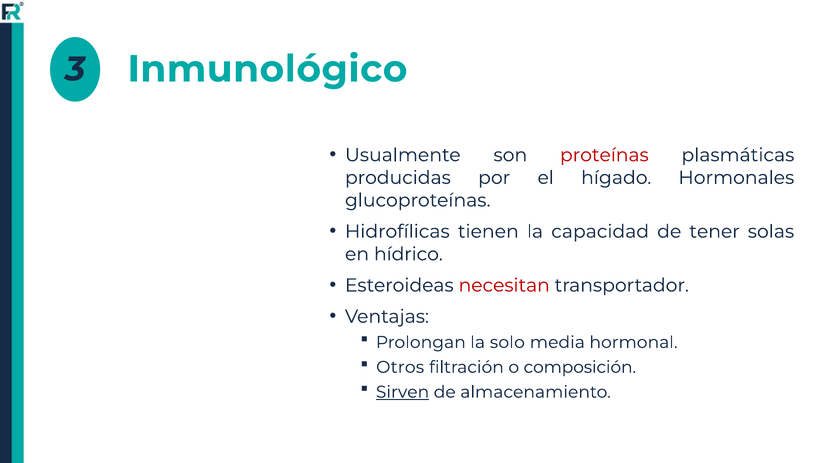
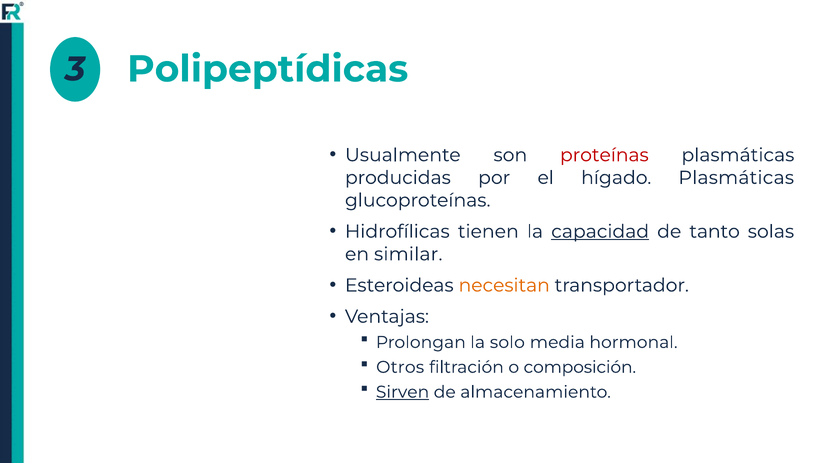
Inmunológico: Inmunológico -> Polipeptídicas
hígado Hormonales: Hormonales -> Plasmáticas
capacidad underline: none -> present
tener: tener -> tanto
hídrico: hídrico -> similar
necesitan colour: red -> orange
